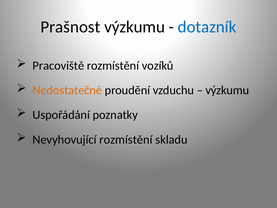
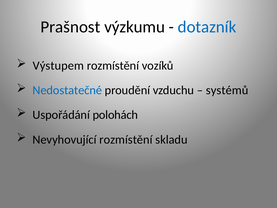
Pracoviště: Pracoviště -> Výstupem
Nedostatečné colour: orange -> blue
výzkumu at (227, 90): výzkumu -> systémů
poznatky: poznatky -> polohách
